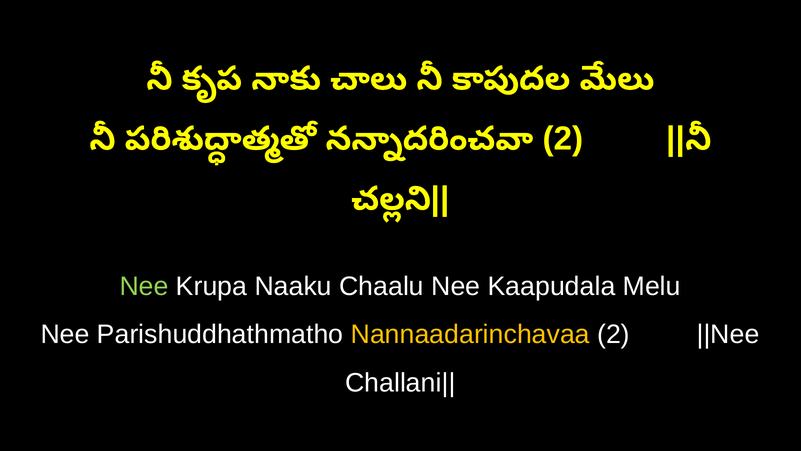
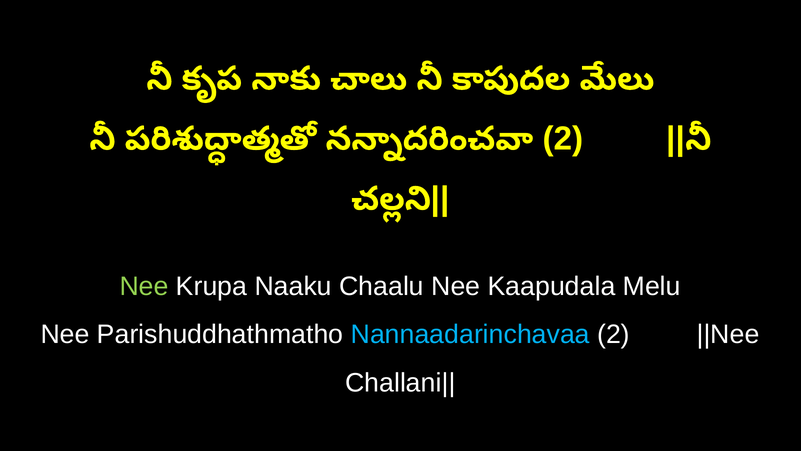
Nannaadarinchavaa colour: yellow -> light blue
